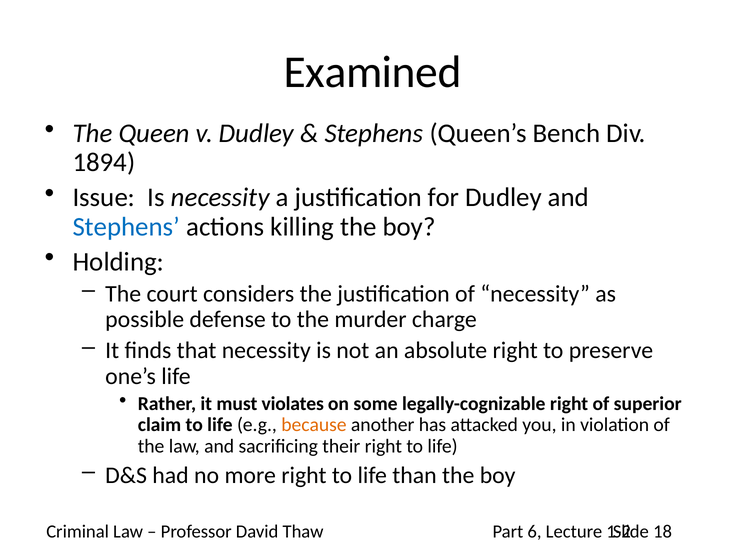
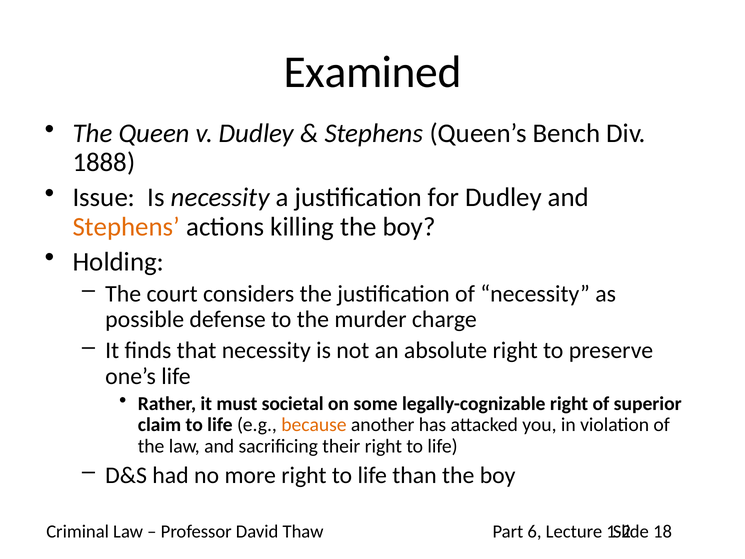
1894: 1894 -> 1888
Stephens at (126, 227) colour: blue -> orange
violates: violates -> societal
